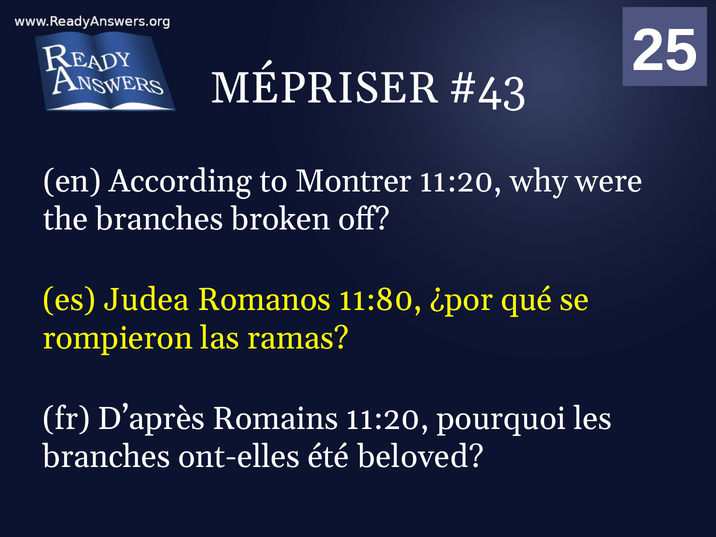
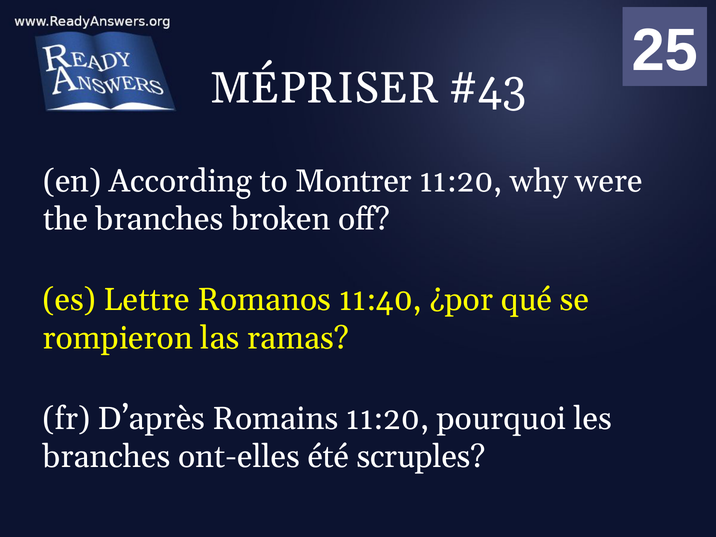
Judea: Judea -> Lettre
11:80: 11:80 -> 11:40
beloved: beloved -> scruples
